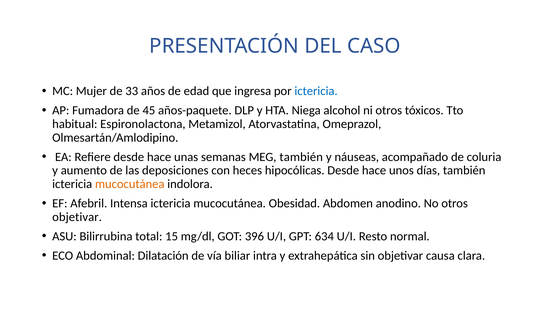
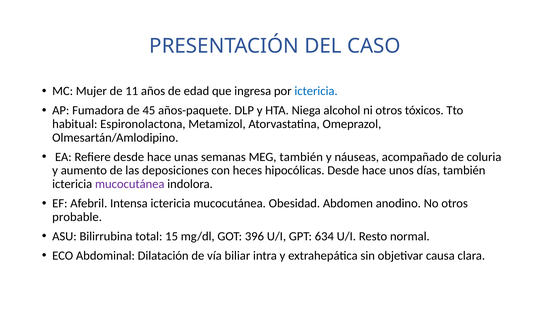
33: 33 -> 11
mucocutánea at (130, 184) colour: orange -> purple
objetivar at (77, 217): objetivar -> probable
